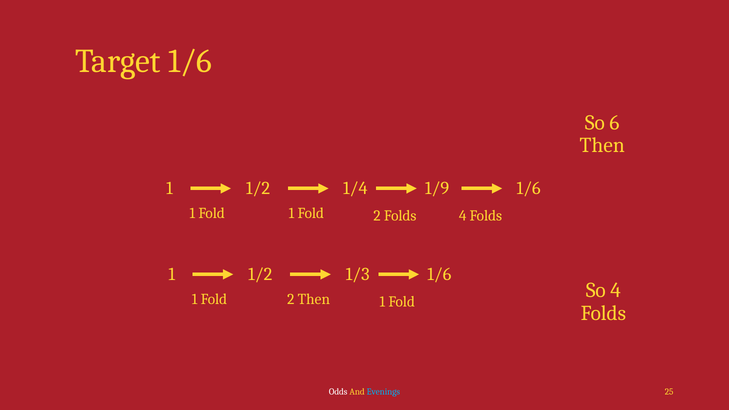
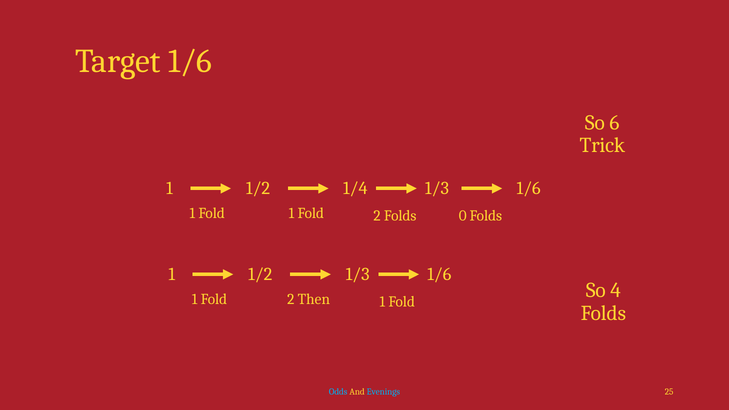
Then at (602, 145): Then -> Trick
1/2 1/9: 1/9 -> 1/3
Folds 4: 4 -> 0
Odds colour: white -> light blue
